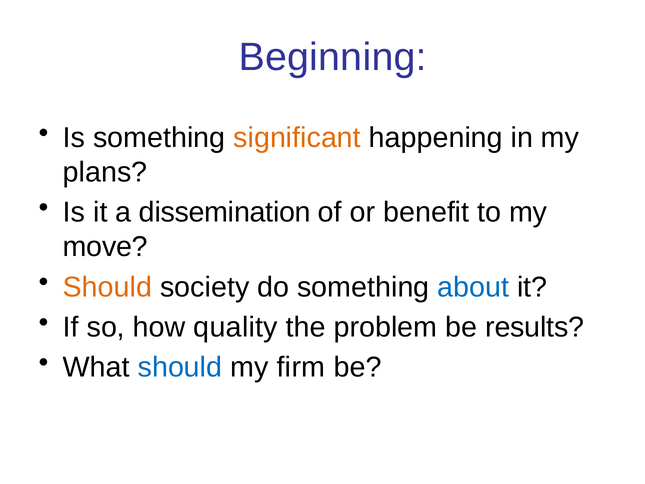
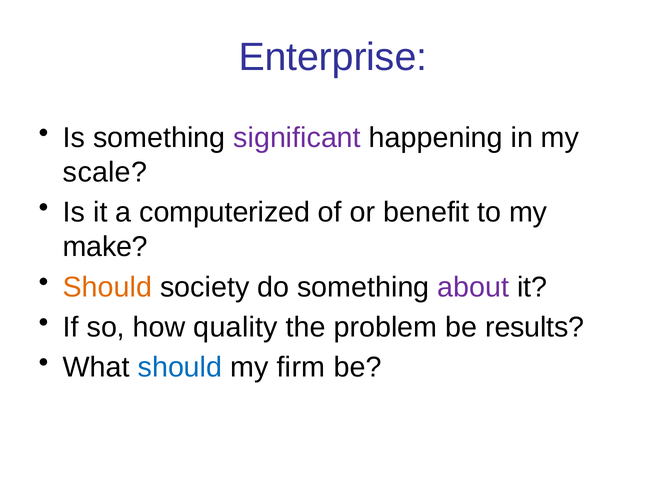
Beginning: Beginning -> Enterprise
significant colour: orange -> purple
plans: plans -> scale
dissemination: dissemination -> computerized
move: move -> make
about colour: blue -> purple
